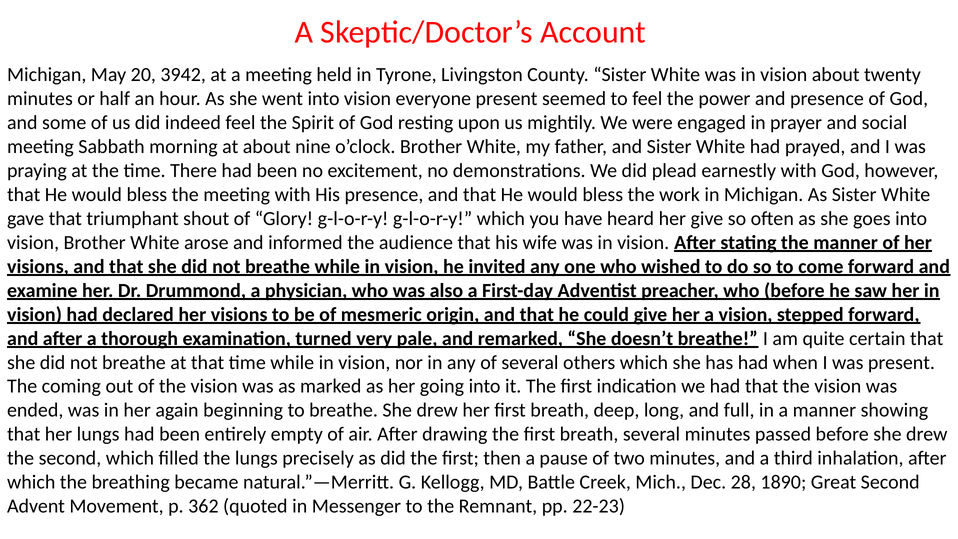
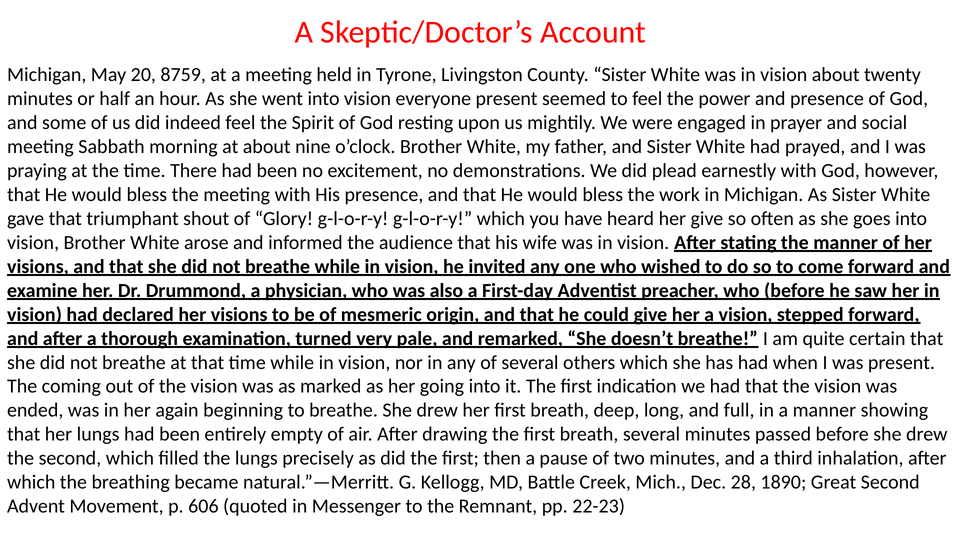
3942: 3942 -> 8759
362: 362 -> 606
